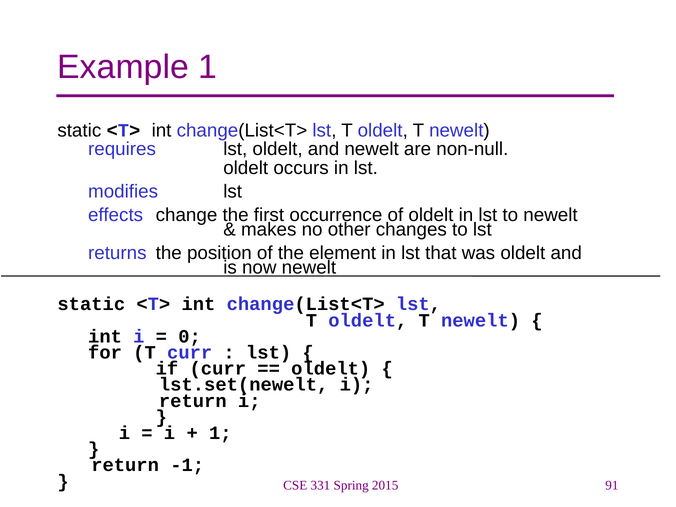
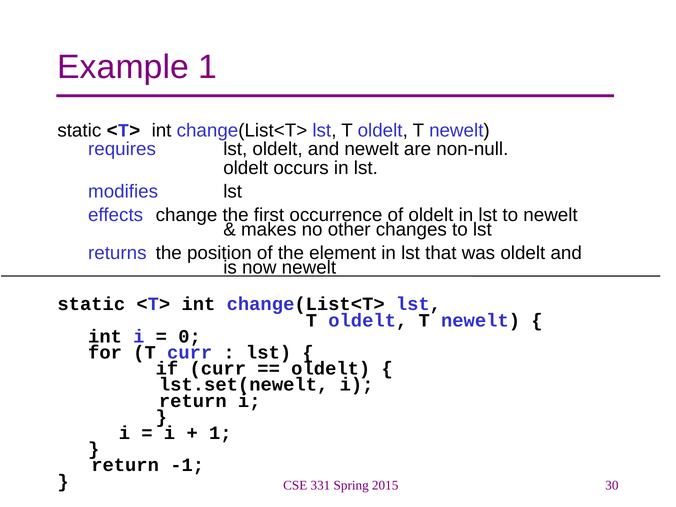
91: 91 -> 30
